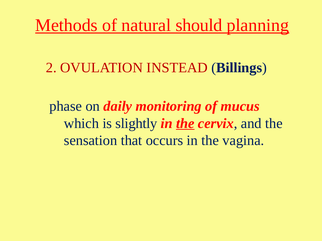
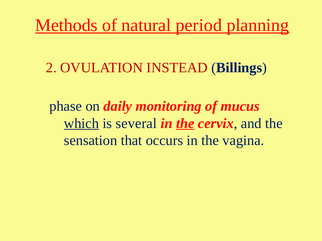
should: should -> period
which underline: none -> present
slightly: slightly -> several
